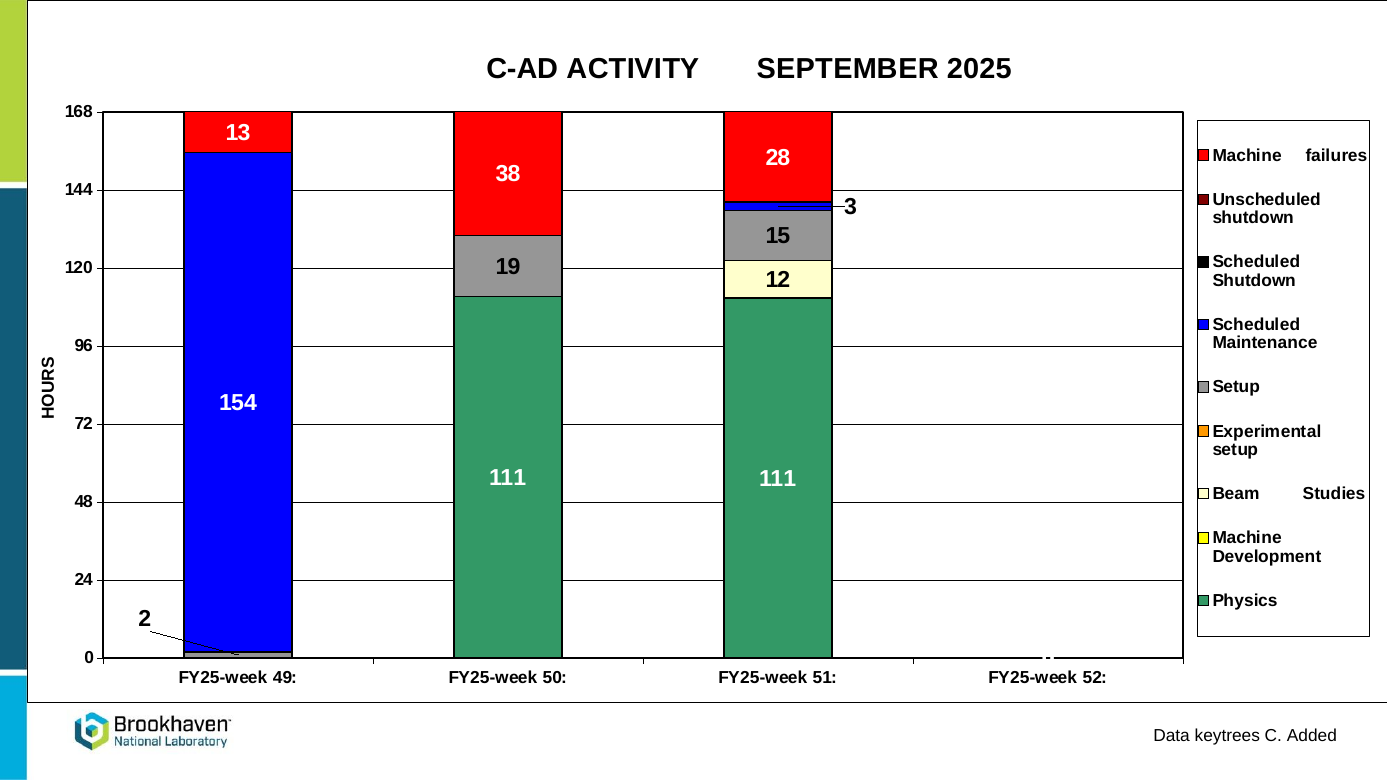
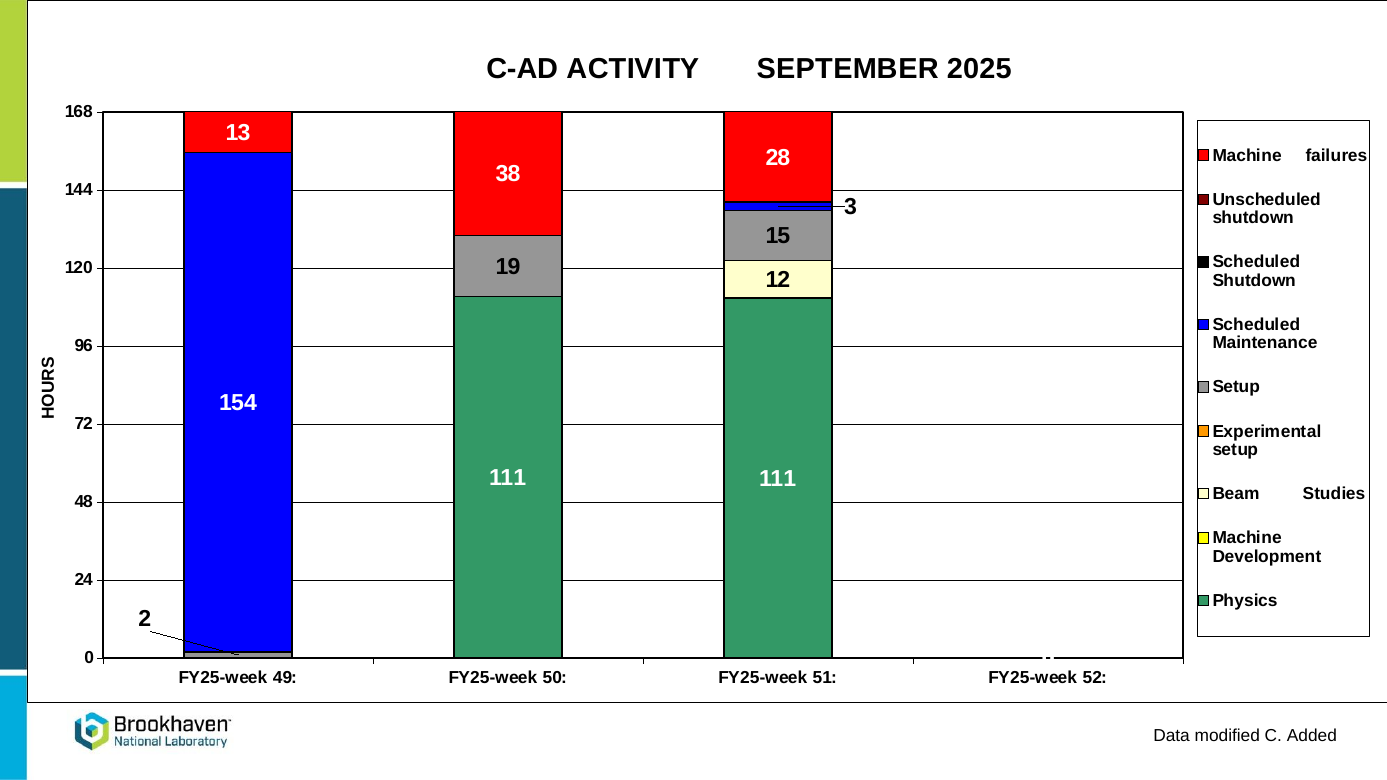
keytrees: keytrees -> modified
